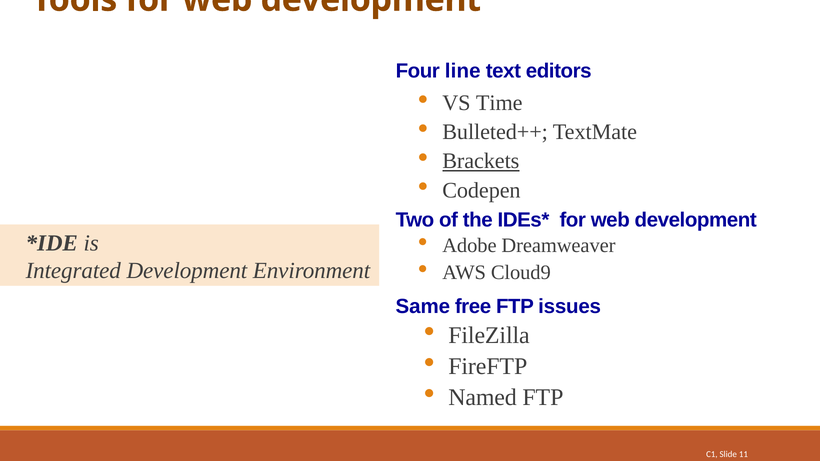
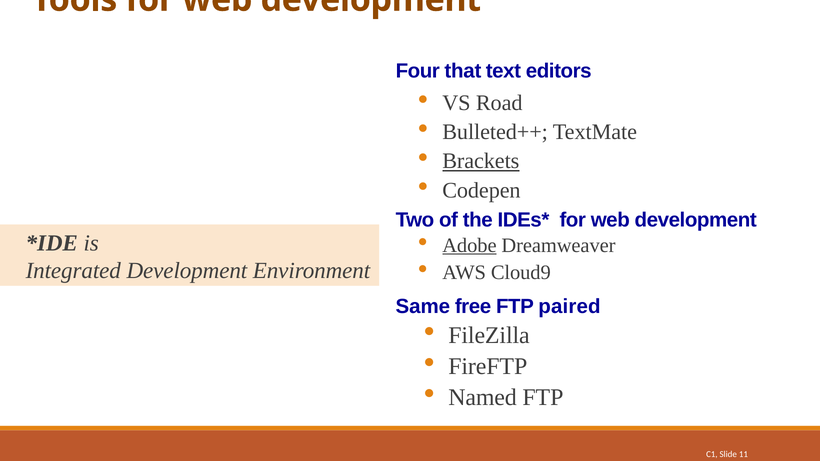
line: line -> that
Time: Time -> Road
Adobe underline: none -> present
issues: issues -> paired
